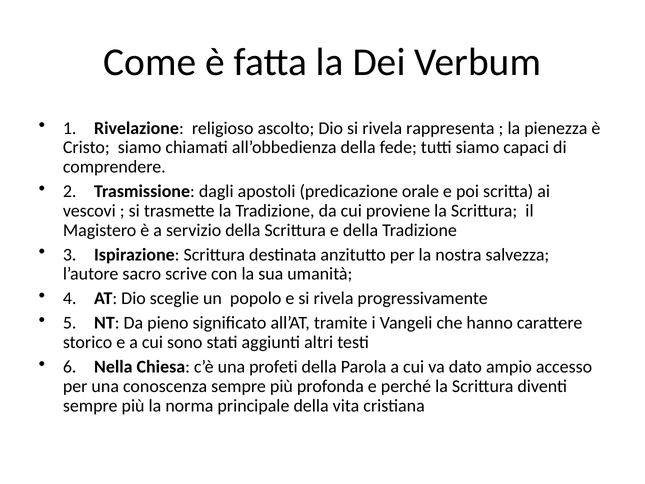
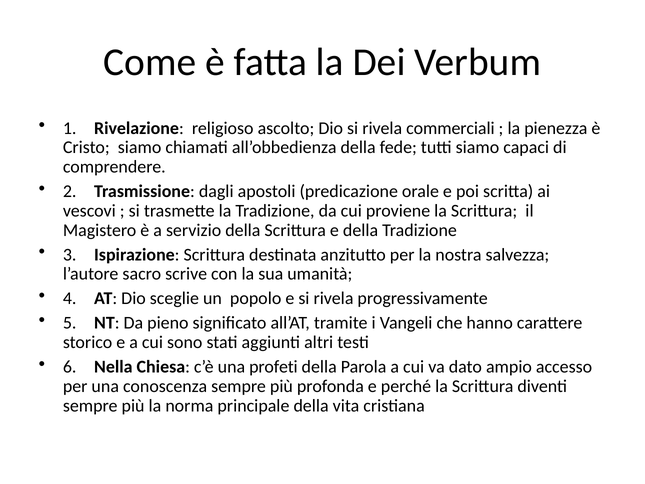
rappresenta: rappresenta -> commerciali
